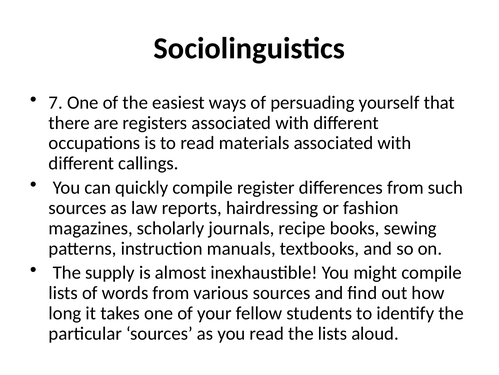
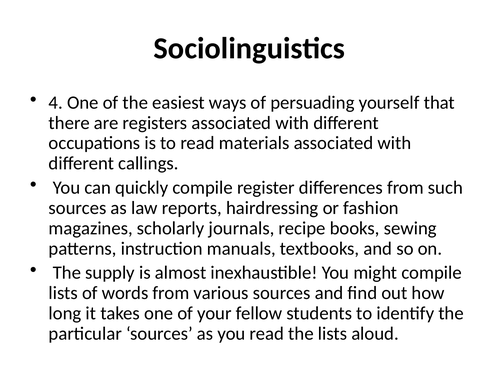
7: 7 -> 4
